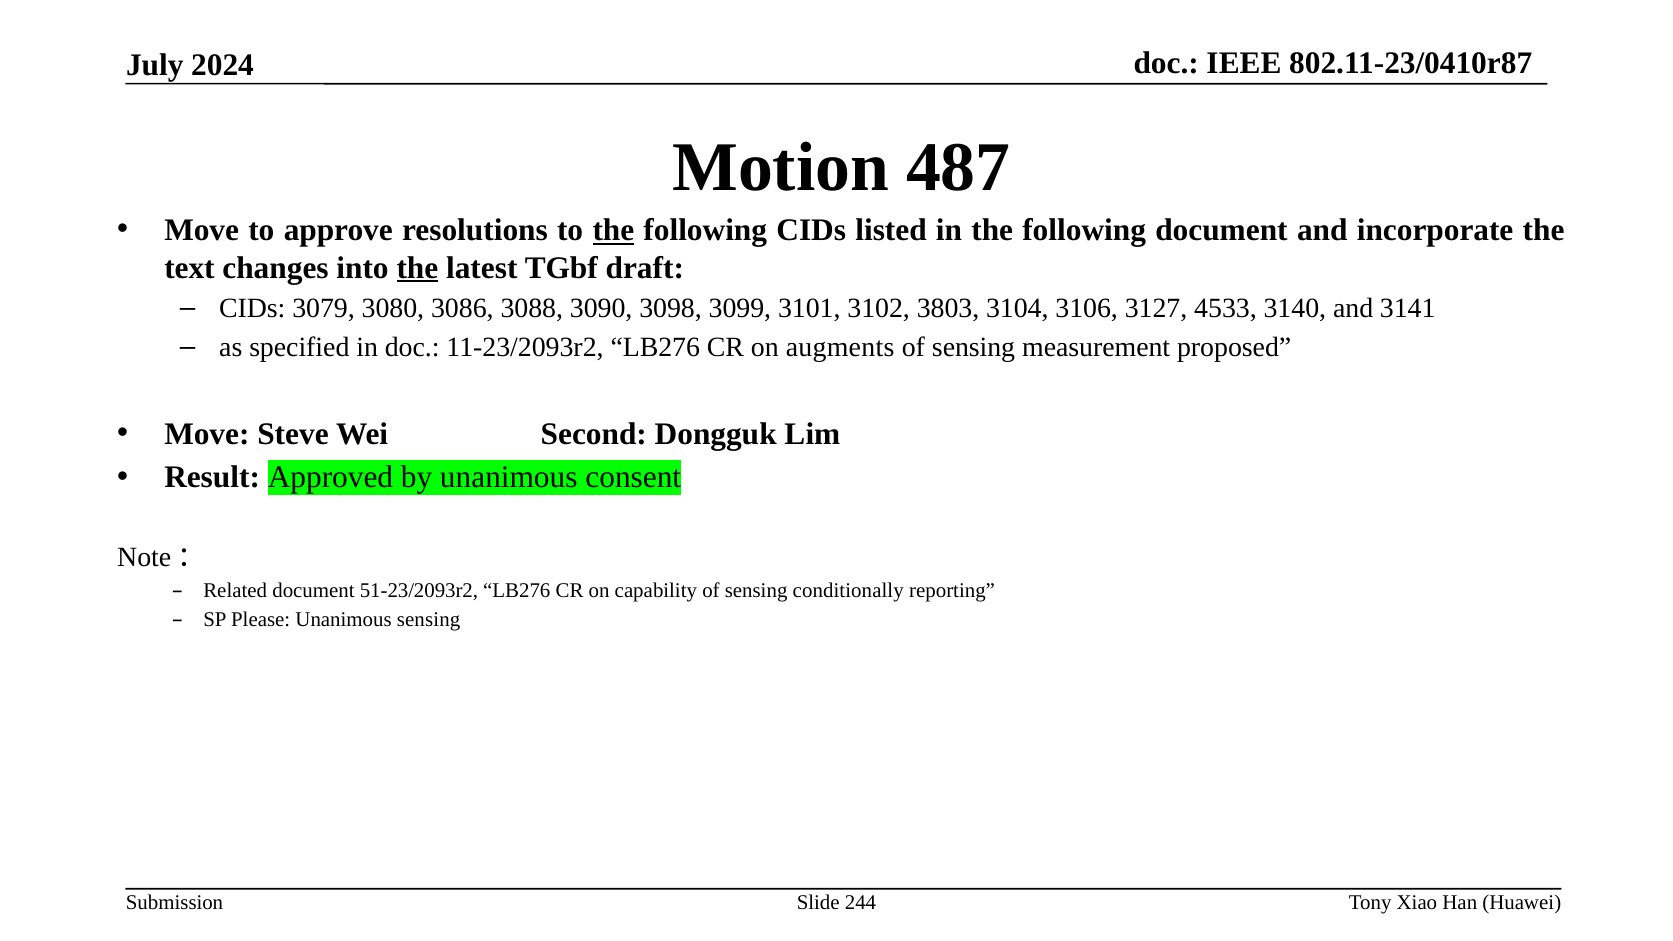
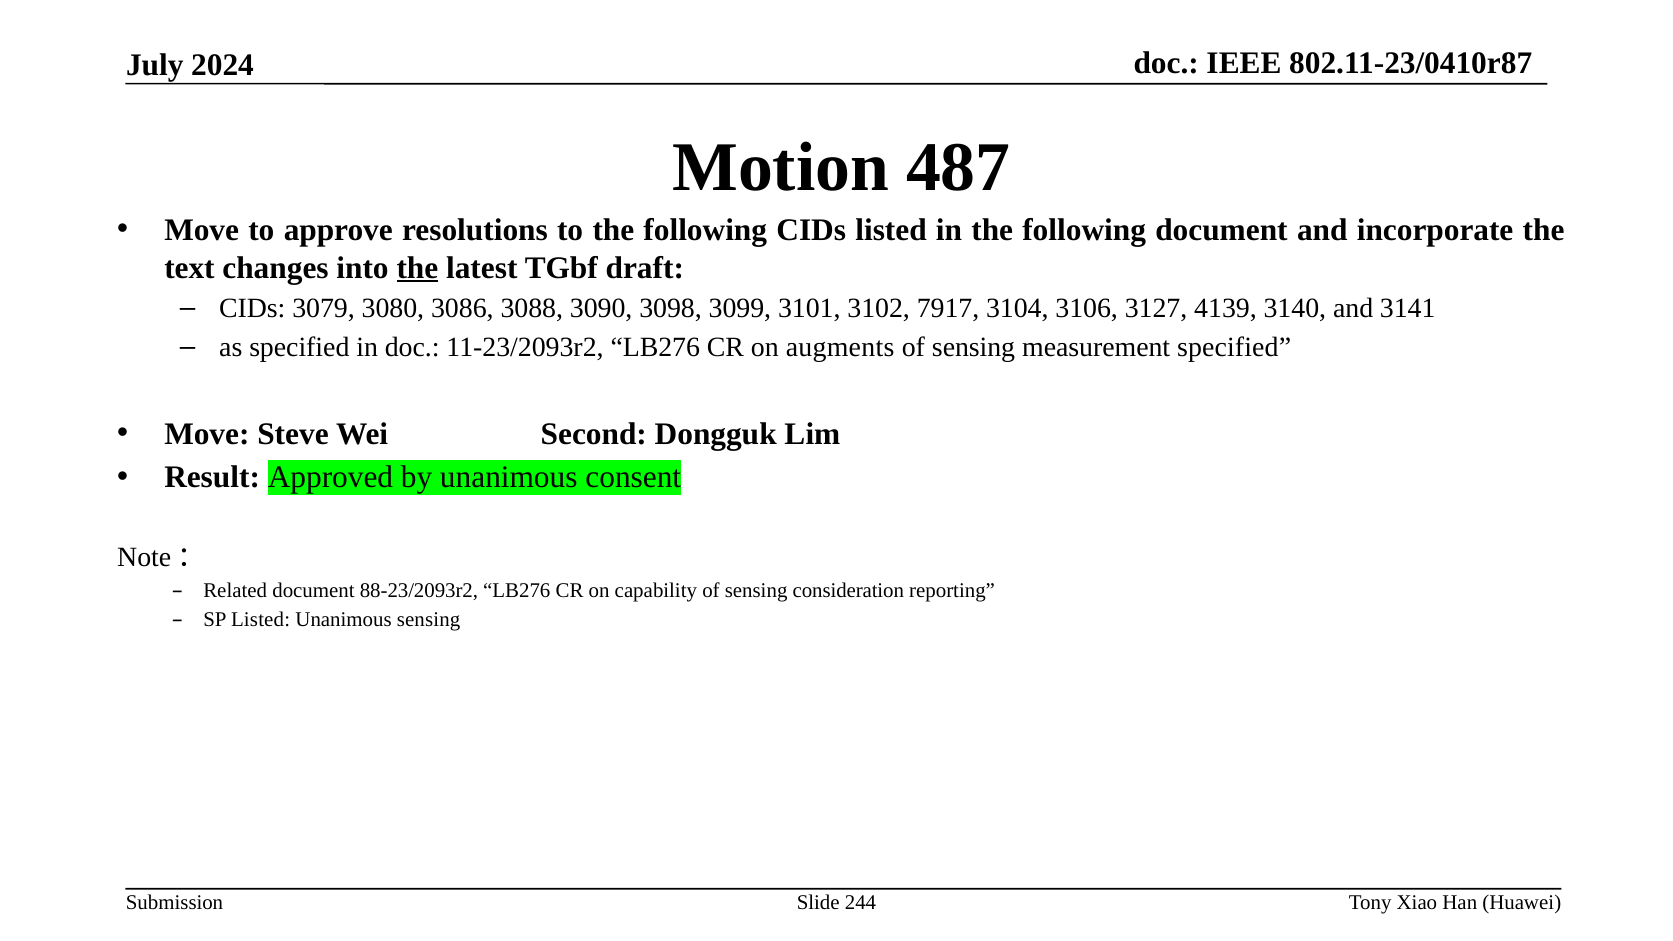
the at (613, 230) underline: present -> none
3803: 3803 -> 7917
4533: 4533 -> 4139
measurement proposed: proposed -> specified
51-23/2093r2: 51-23/2093r2 -> 88-23/2093r2
conditionally: conditionally -> consideration
SP Please: Please -> Listed
